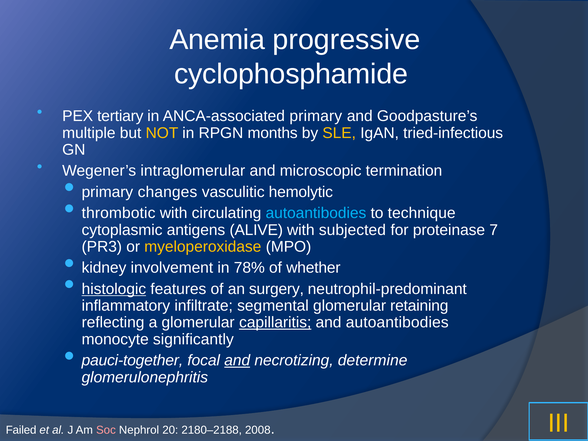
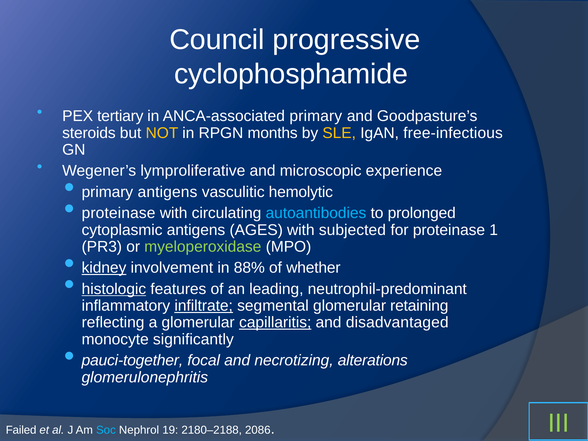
Anemia: Anemia -> Council
multiple: multiple -> steroids
tried-infectious: tried-infectious -> free-infectious
intraglomerular: intraglomerular -> lymproliferative
termination: termination -> experience
primary changes: changes -> antigens
thrombotic at (119, 213): thrombotic -> proteinase
technique: technique -> prolonged
ALIVE: ALIVE -> AGES
7: 7 -> 1
myeloperoxidase colour: yellow -> light green
kidney underline: none -> present
78%: 78% -> 88%
surgery: surgery -> leading
infiltrate underline: none -> present
and autoantibodies: autoantibodies -> disadvantaged
and at (237, 360) underline: present -> none
determine: determine -> alterations
Soc colour: pink -> light blue
20: 20 -> 19
2008: 2008 -> 2086
III colour: yellow -> light green
